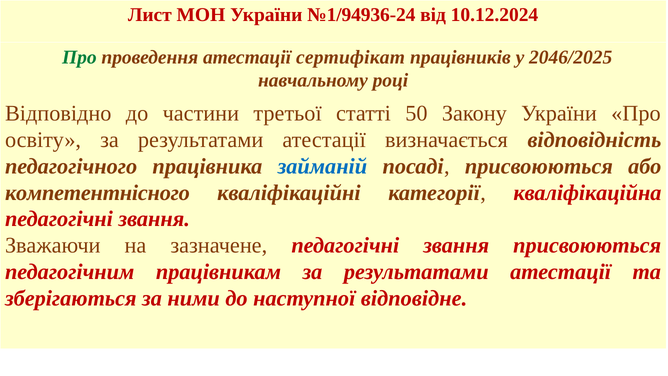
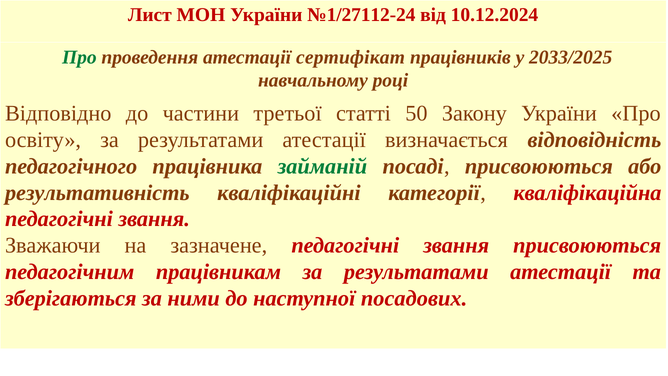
№1/94936-24: №1/94936-24 -> №1/27112-24
2046/2025: 2046/2025 -> 2033/2025
займаній colour: blue -> green
компетентнісного: компетентнісного -> результативність
відповідне: відповідне -> посадових
